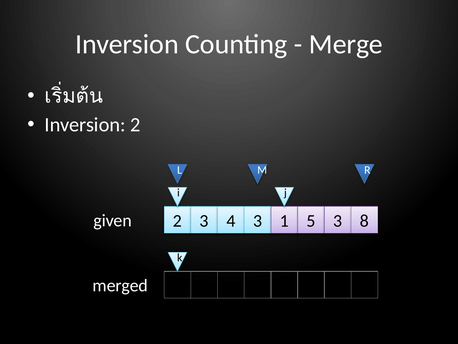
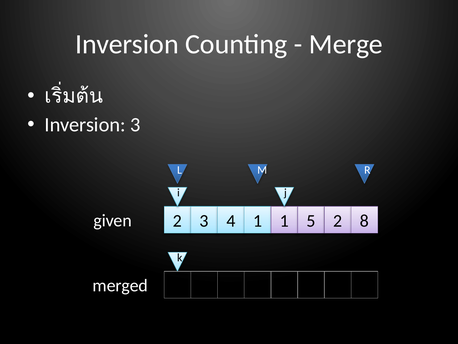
Inversion 2: 2 -> 3
4 3: 3 -> 1
5 3: 3 -> 2
